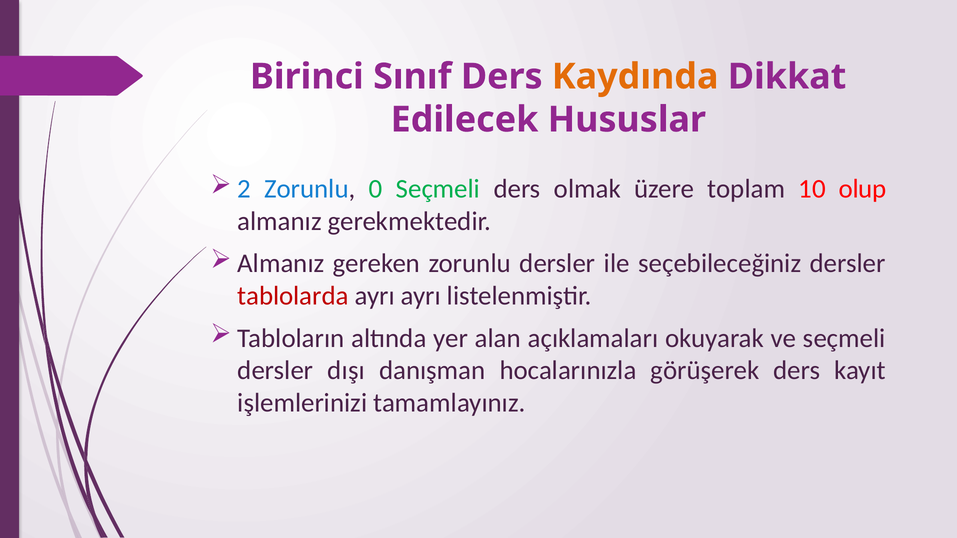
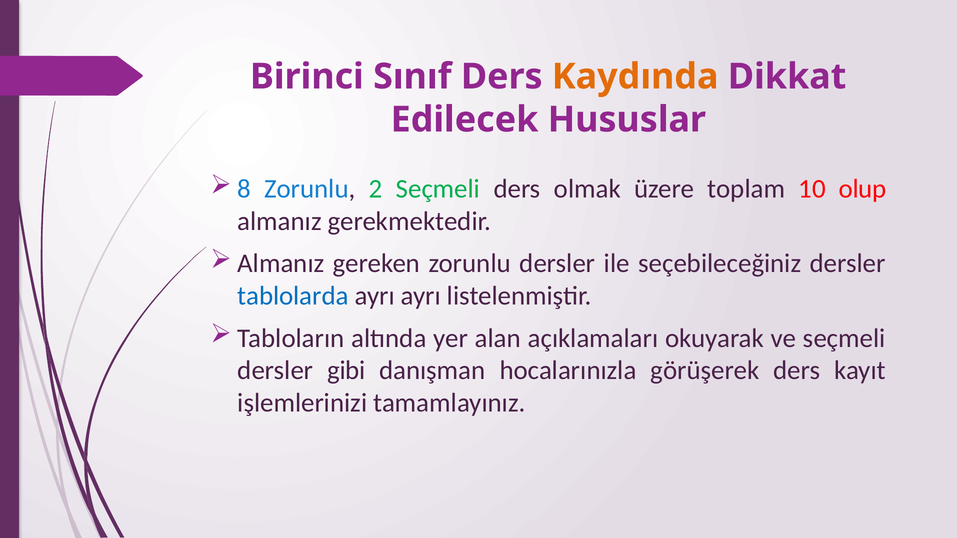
2: 2 -> 8
0: 0 -> 2
tablolarda colour: red -> blue
dışı: dışı -> gibi
